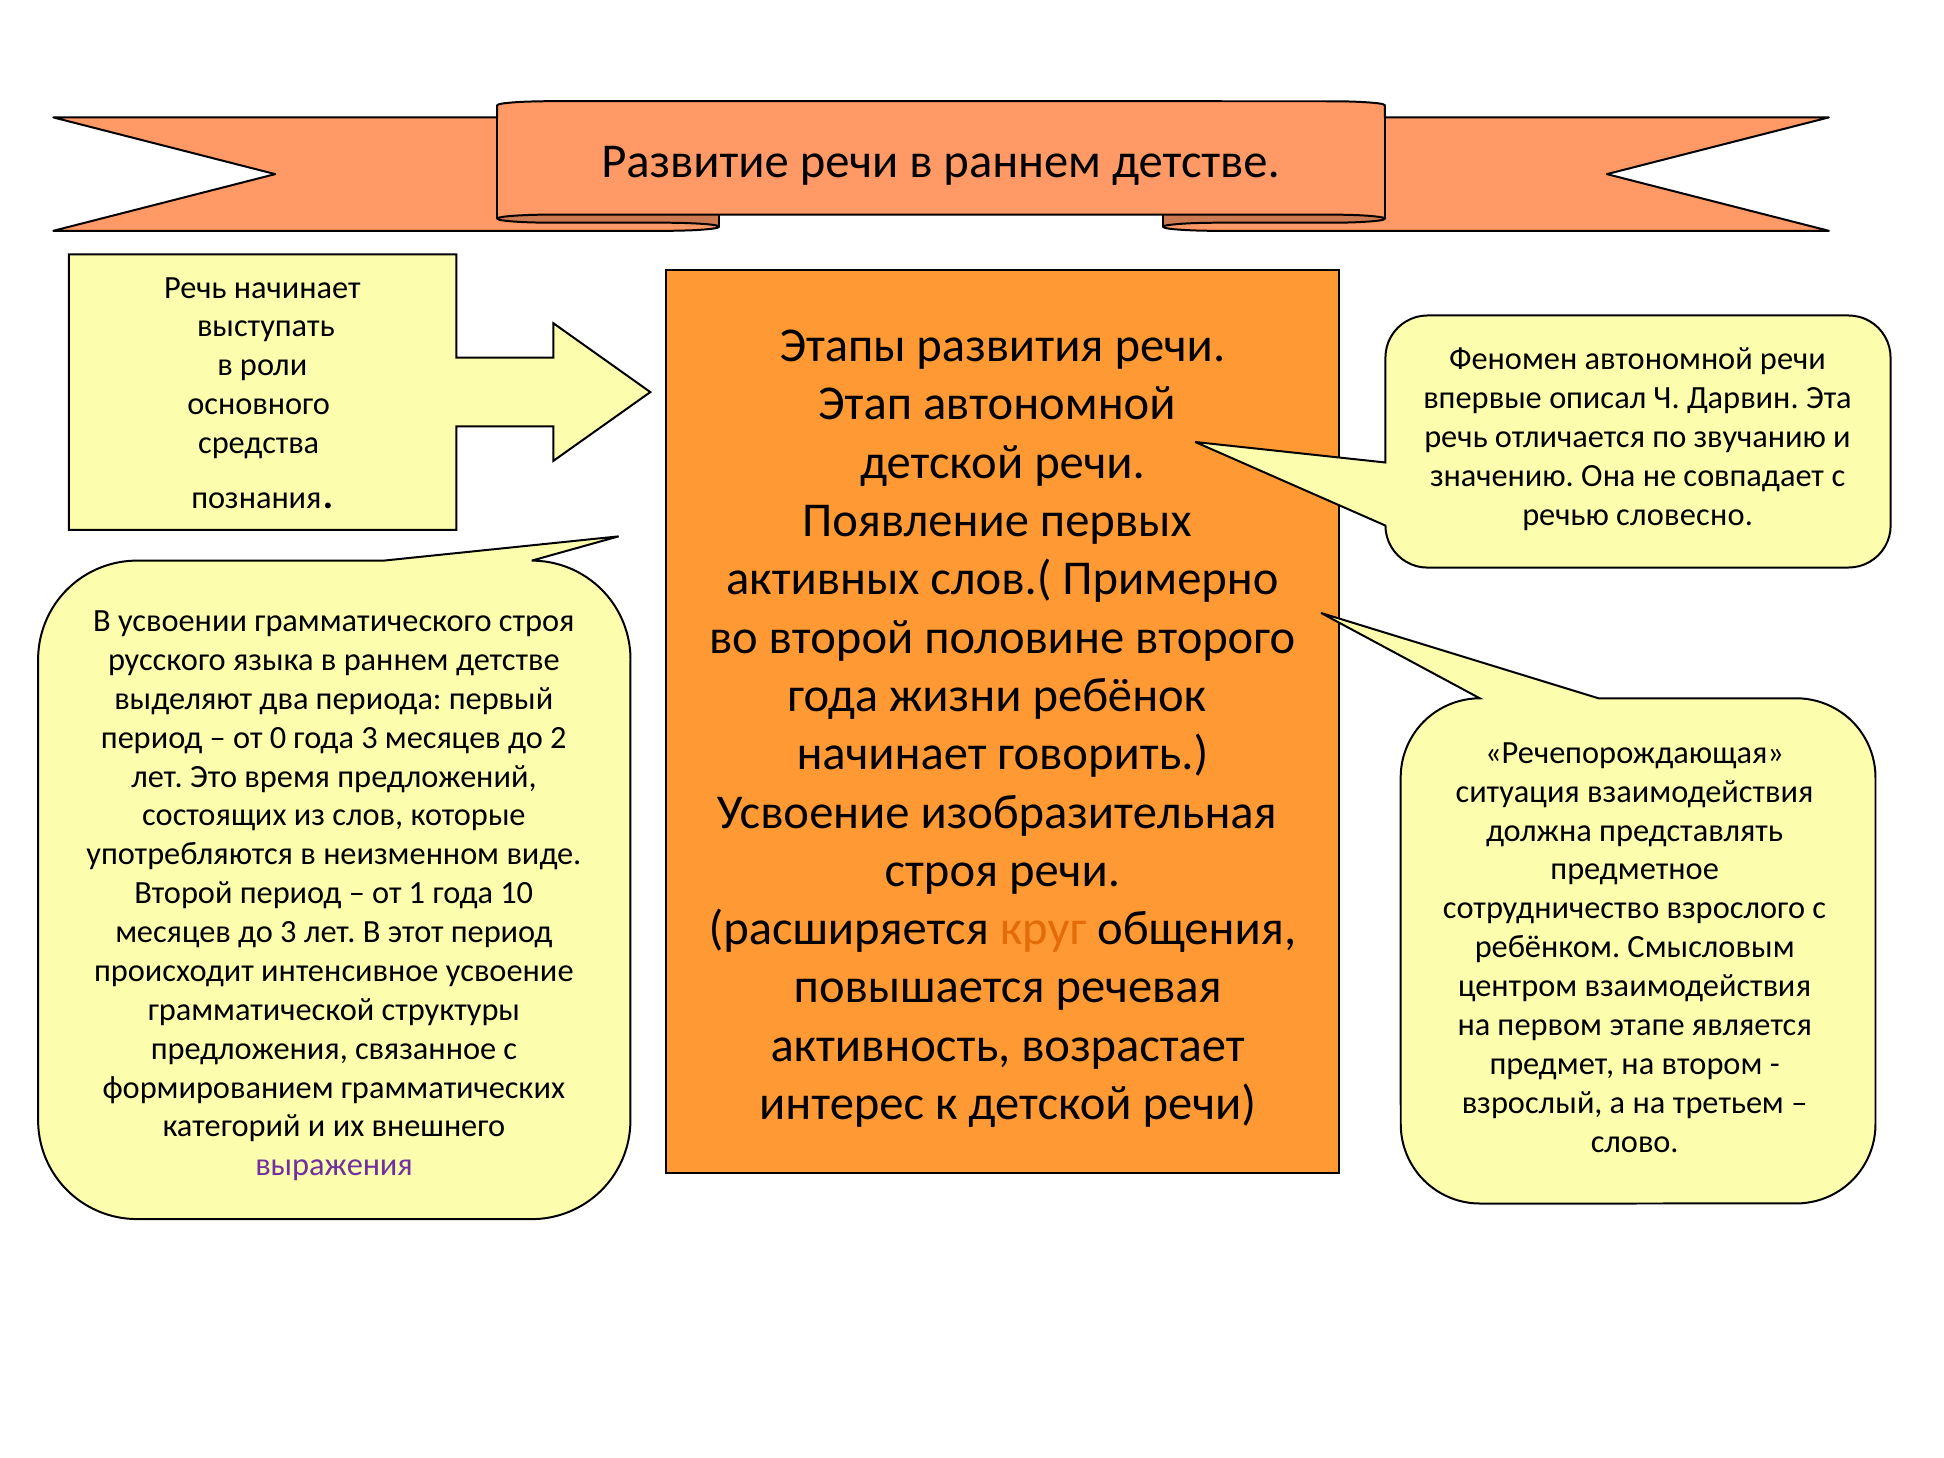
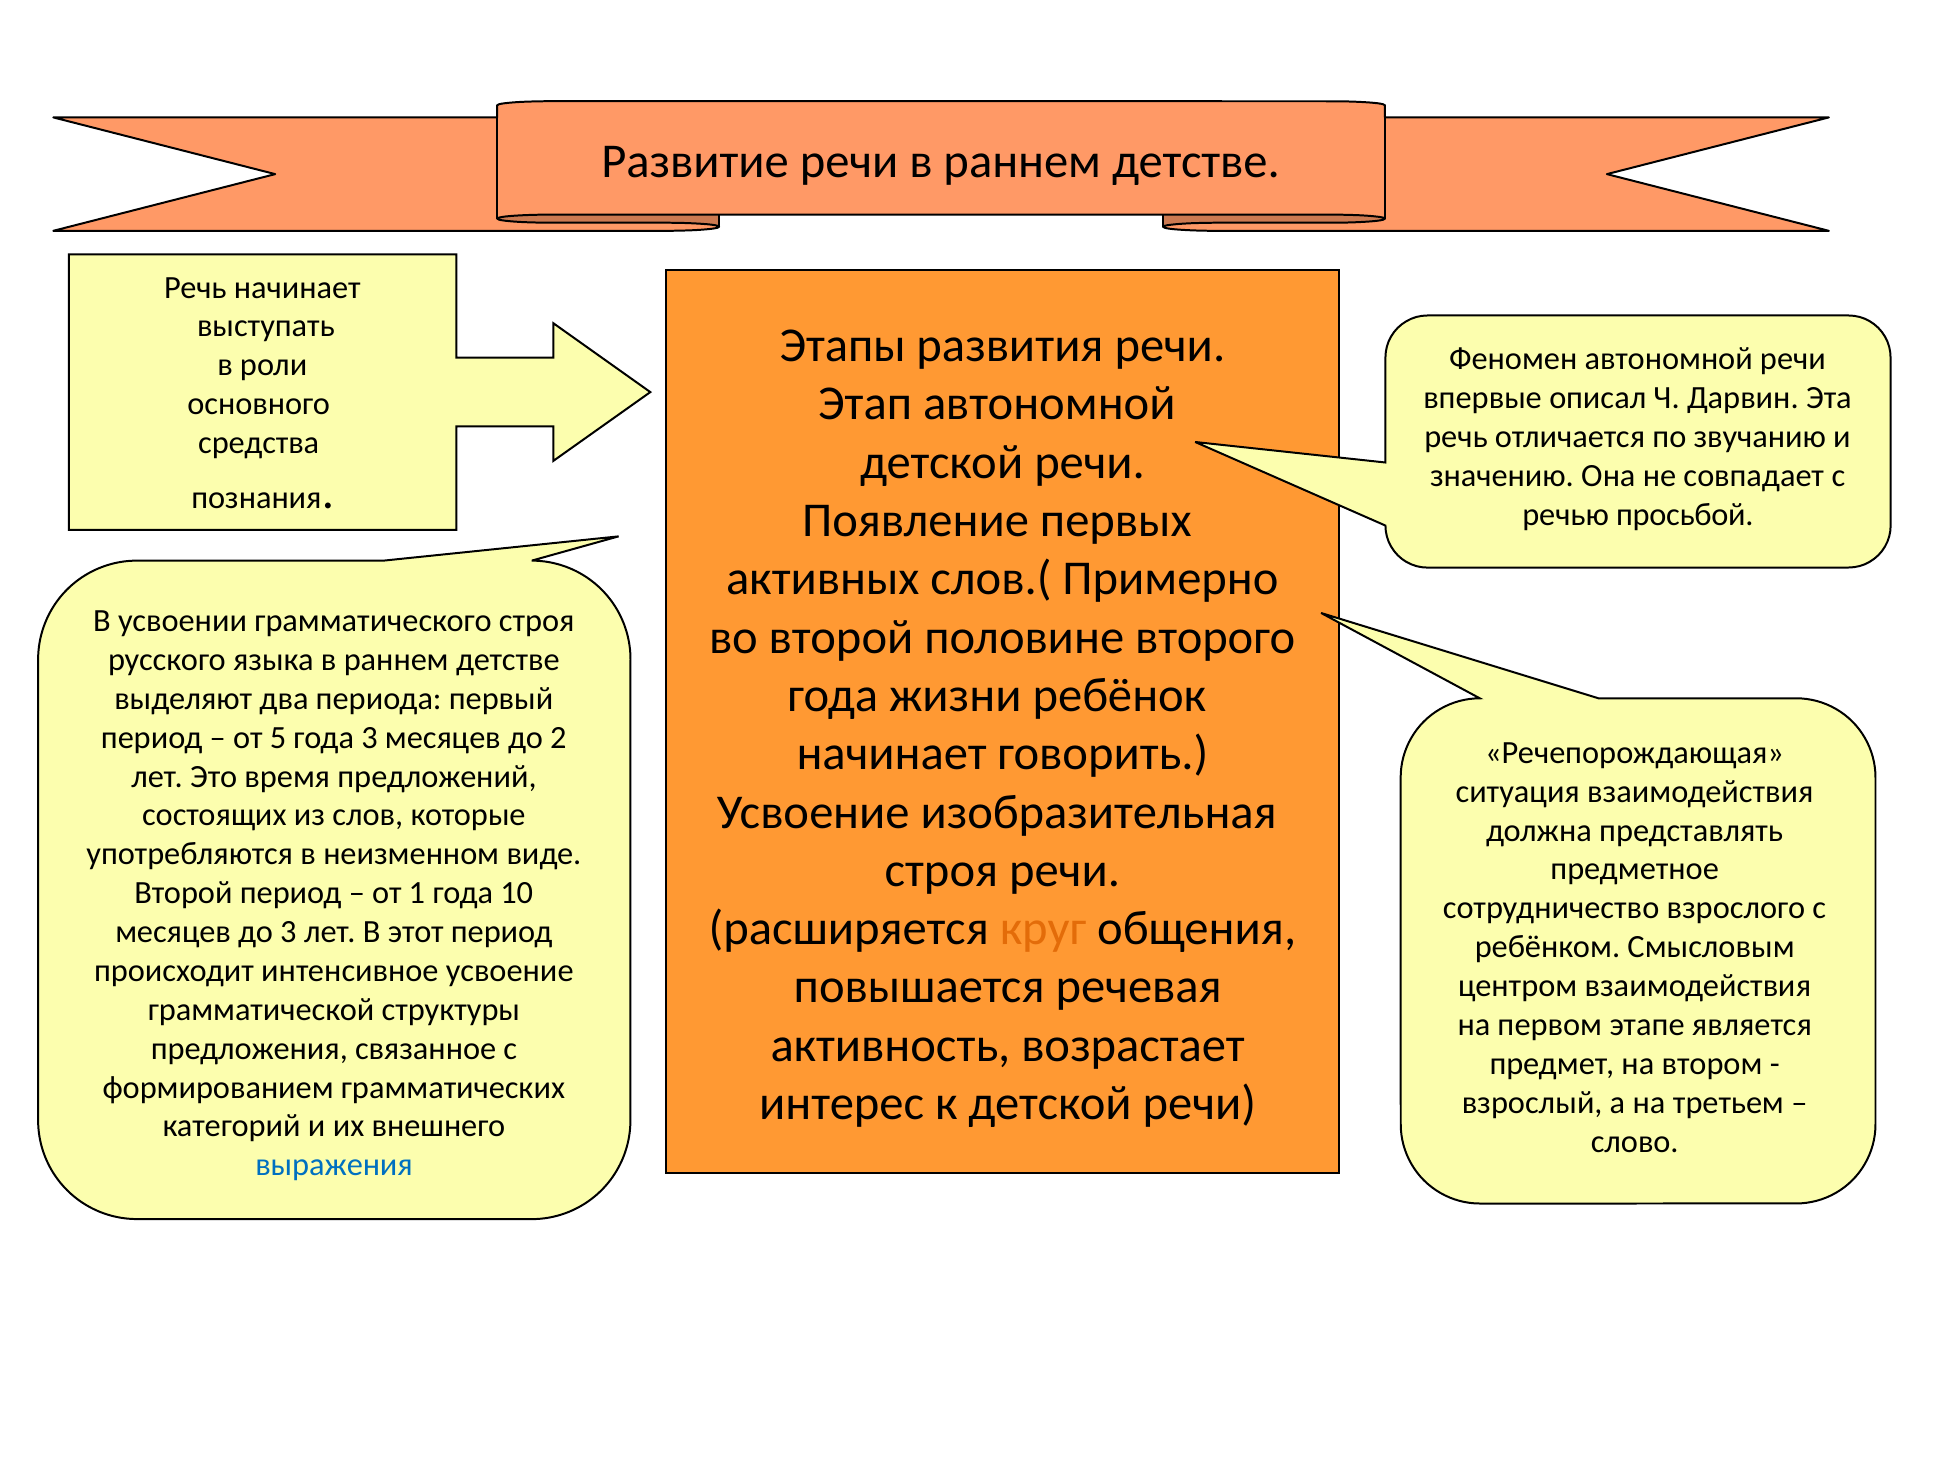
словесно: словесно -> просьбой
0: 0 -> 5
выражения colour: purple -> blue
